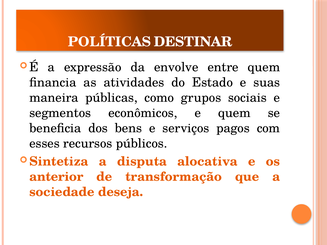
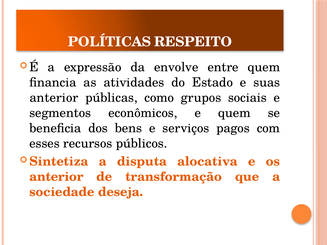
DESTINAR: DESTINAR -> RESPEITO
maneira at (54, 98): maneira -> anterior
